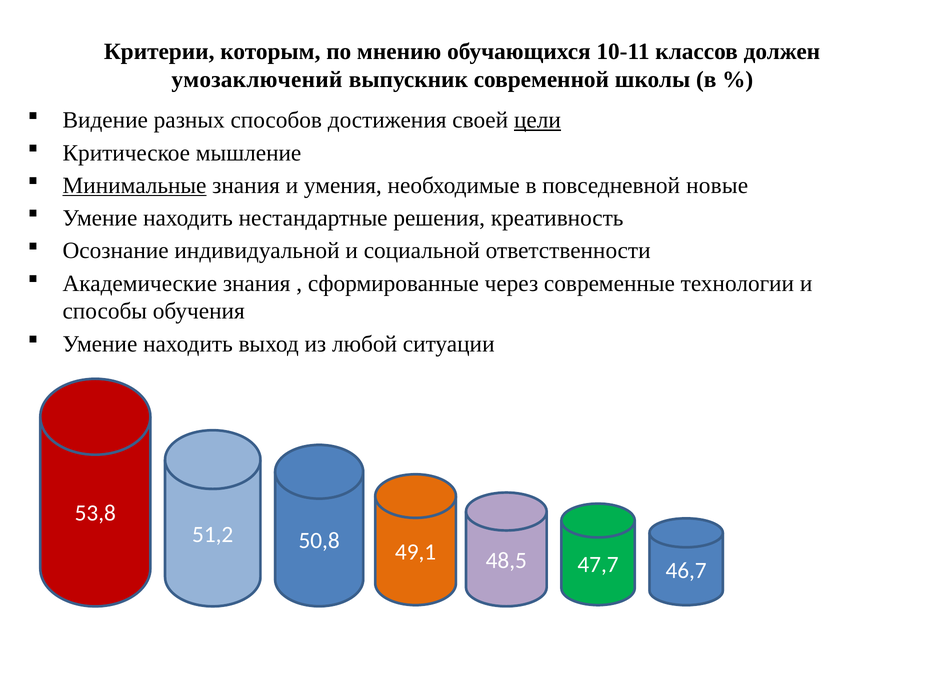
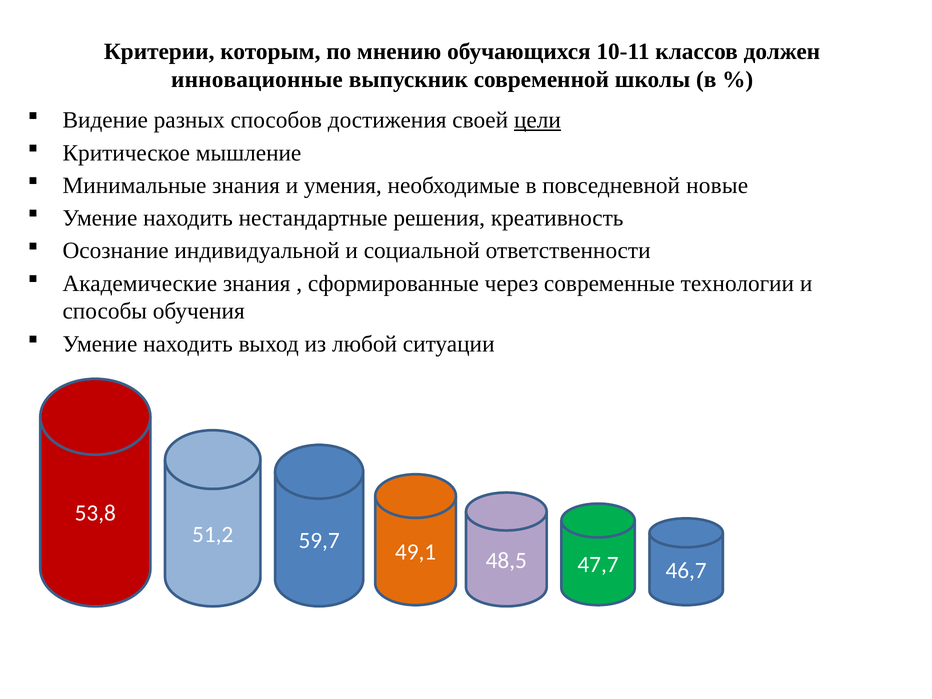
умозаключений: умозаключений -> инновационные
Минимальные underline: present -> none
50,8: 50,8 -> 59,7
